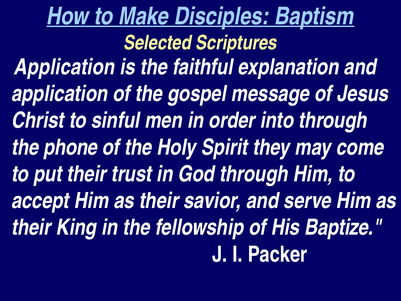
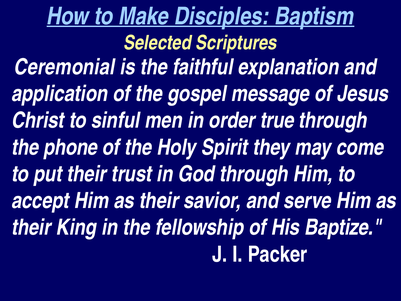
Application at (64, 67): Application -> Ceremonial
into: into -> true
